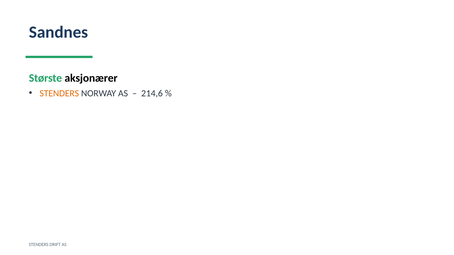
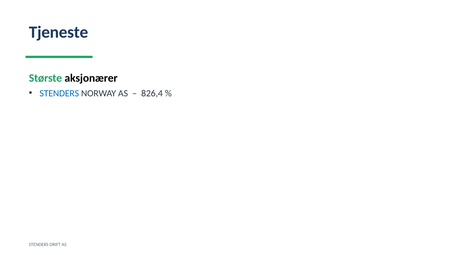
Sandnes: Sandnes -> Tjeneste
STENDERS at (59, 93) colour: orange -> blue
214,6: 214,6 -> 826,4
